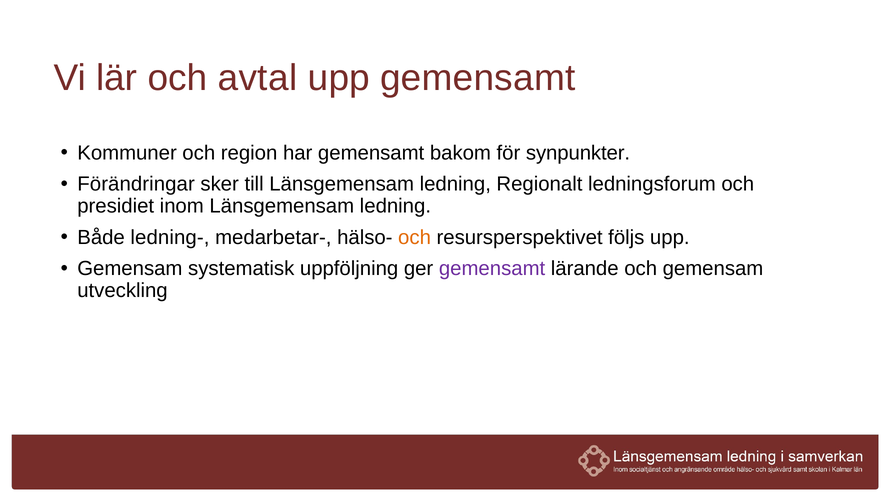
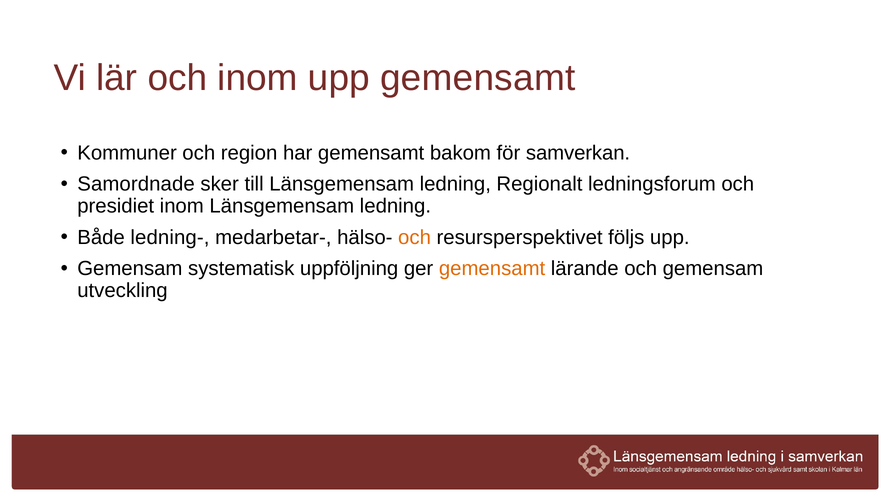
och avtal: avtal -> inom
synpunkter: synpunkter -> samverkan
Förändringar: Förändringar -> Samordnade
gemensamt at (492, 269) colour: purple -> orange
